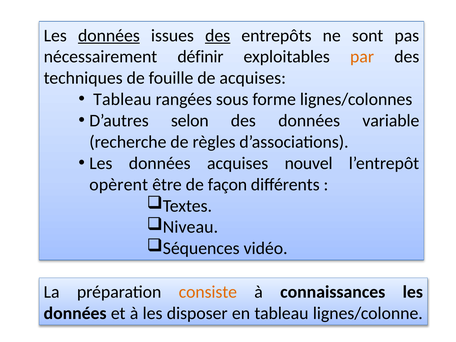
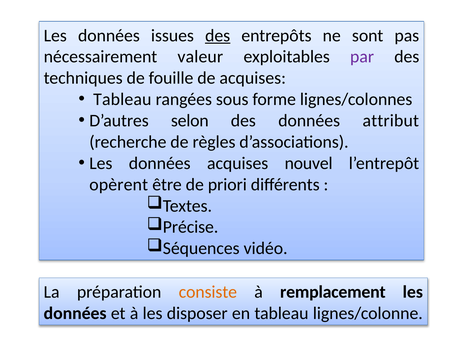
données at (109, 35) underline: present -> none
définir: définir -> valeur
par colour: orange -> purple
variable: variable -> attribut
façon: façon -> priori
Niveau: Niveau -> Précise
connaissances: connaissances -> remplacement
